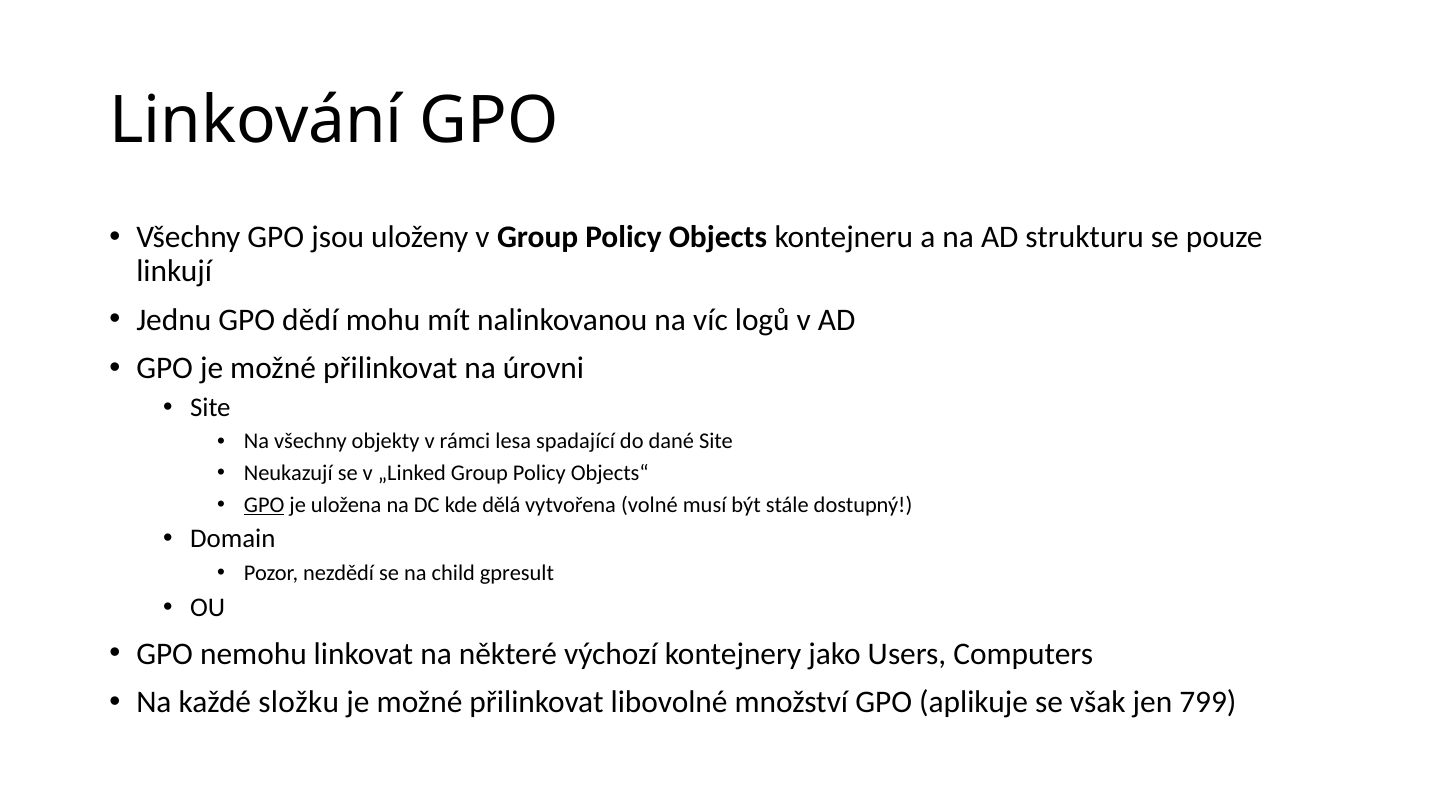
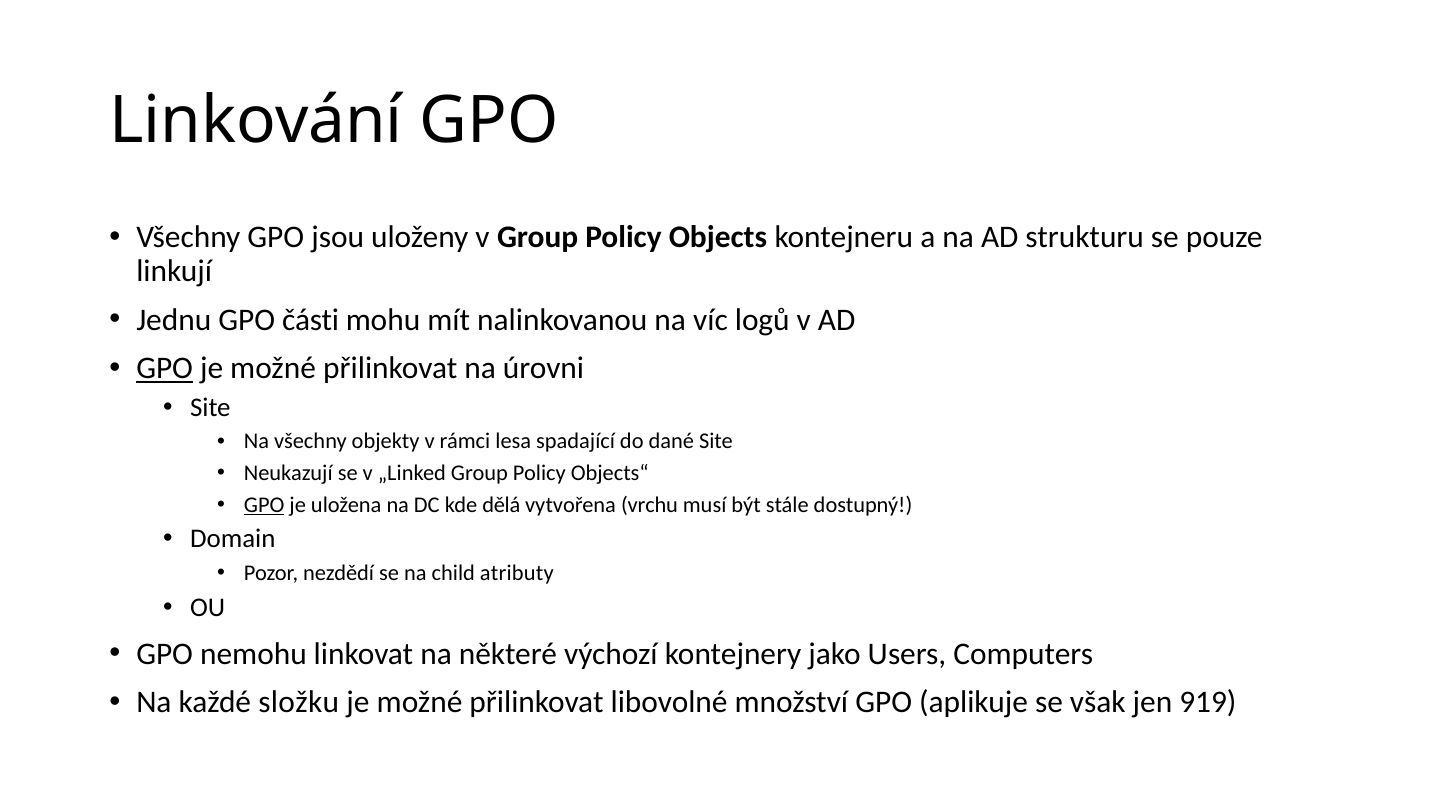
dědí: dědí -> části
GPO at (165, 369) underline: none -> present
volné: volné -> vrchu
gpresult: gpresult -> atributy
799: 799 -> 919
